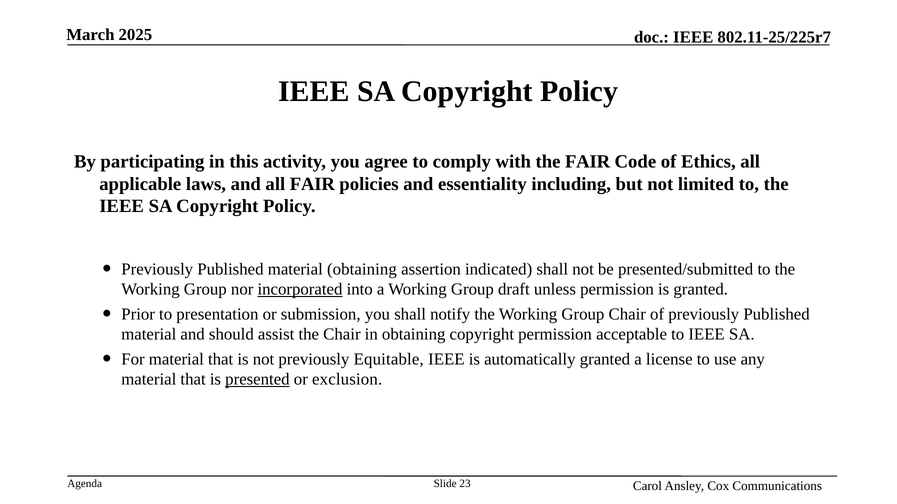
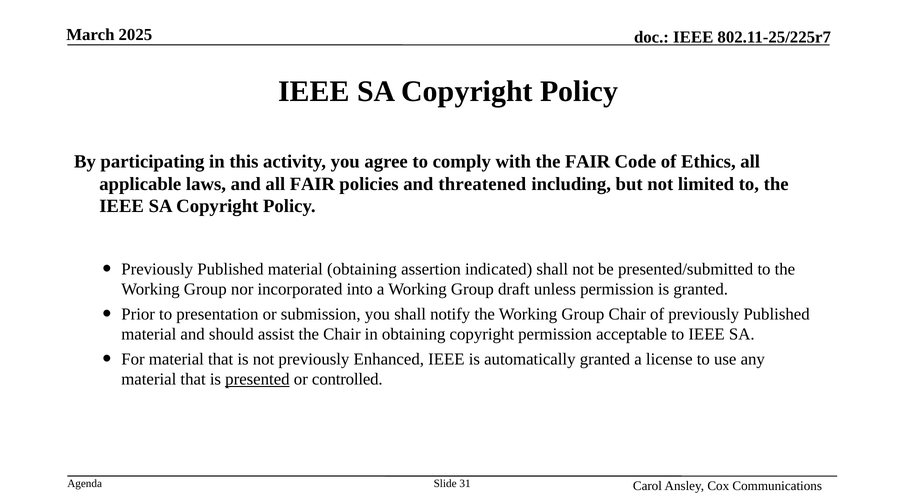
essentiality: essentiality -> threatened
incorporated underline: present -> none
Equitable: Equitable -> Enhanced
exclusion: exclusion -> controlled
23: 23 -> 31
